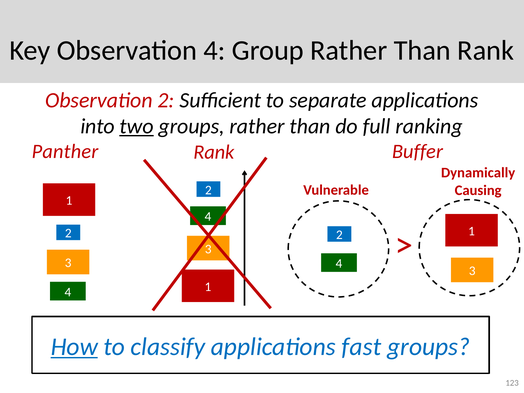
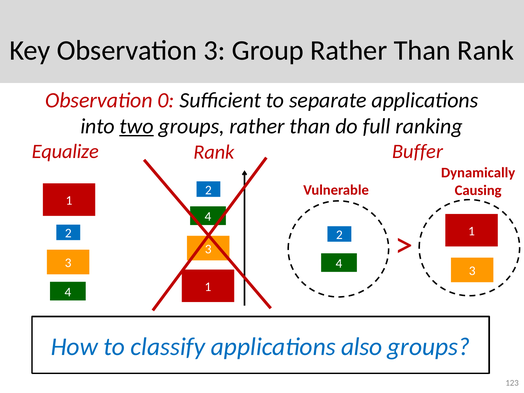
Observation 4: 4 -> 3
Observation 2: 2 -> 0
Panther: Panther -> Equalize
How underline: present -> none
fast: fast -> also
